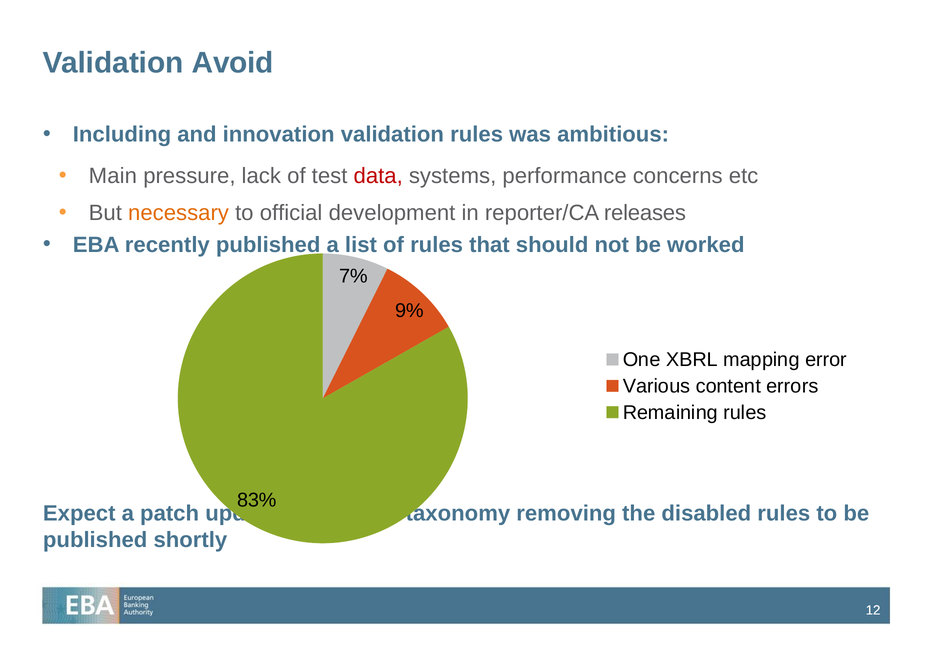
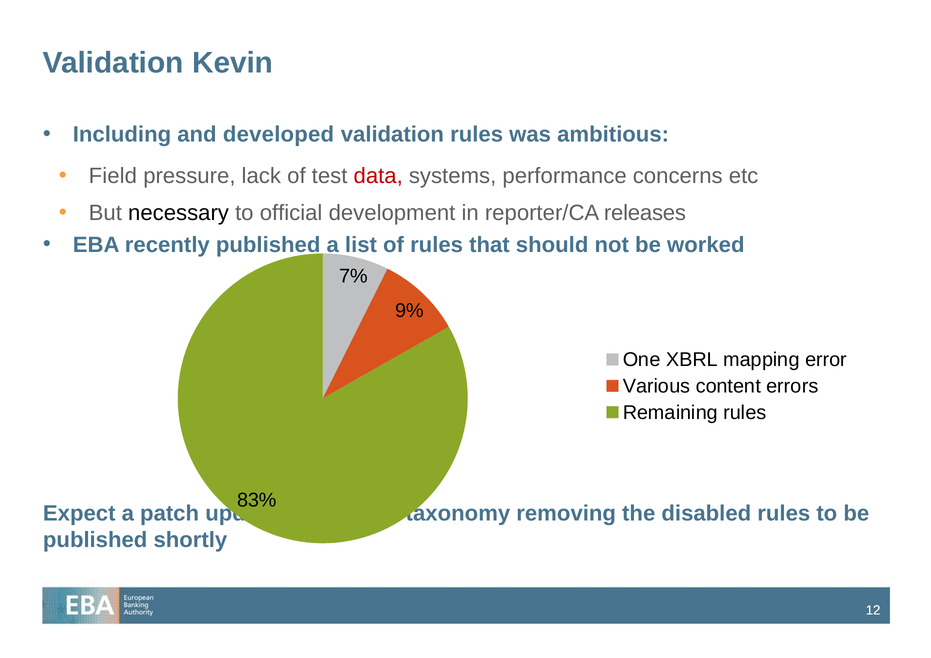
Avoid: Avoid -> Kevin
innovation: innovation -> developed
Main: Main -> Field
necessary colour: orange -> black
